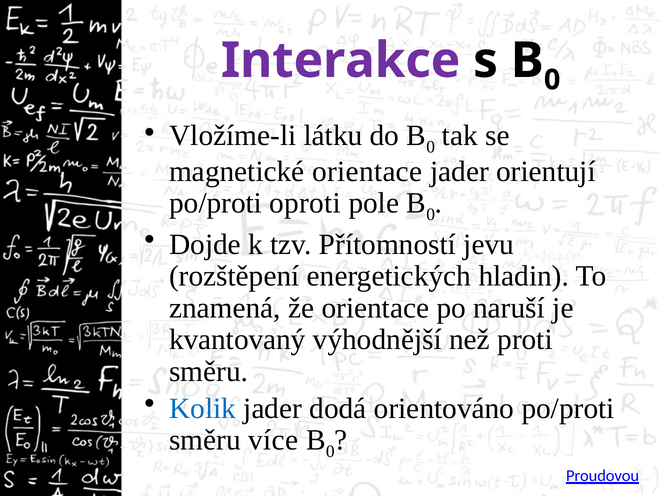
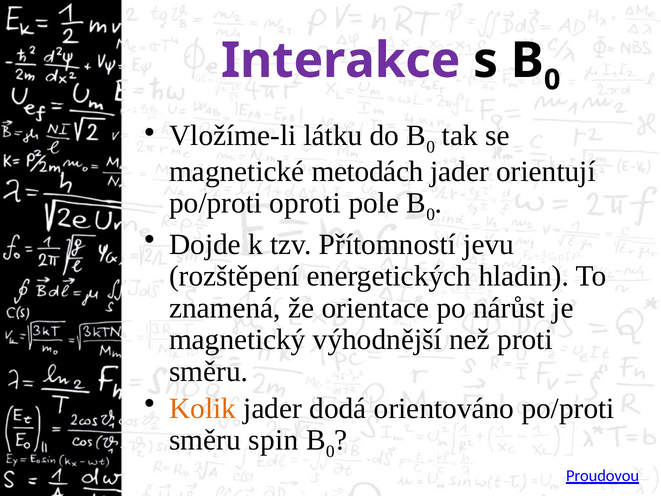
magnetické orientace: orientace -> metodách
naruší: naruší -> nárůst
kvantovaný: kvantovaný -> magnetický
Kolik colour: blue -> orange
více: více -> spin
